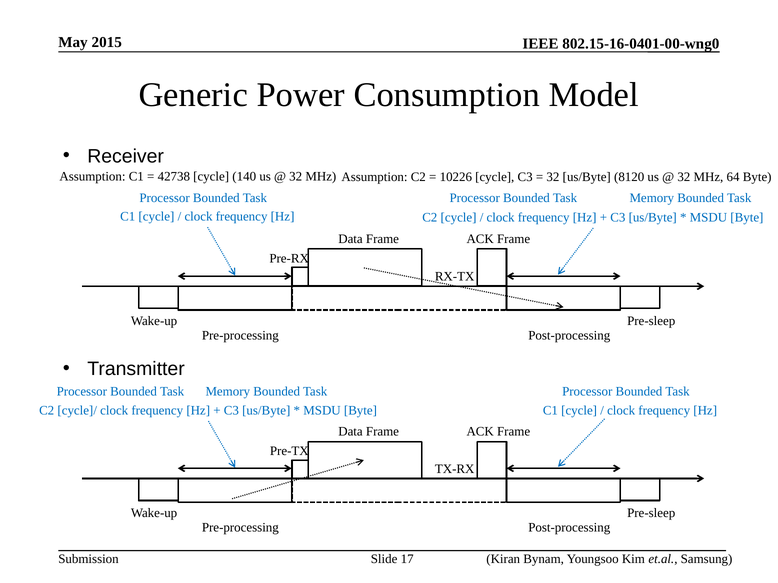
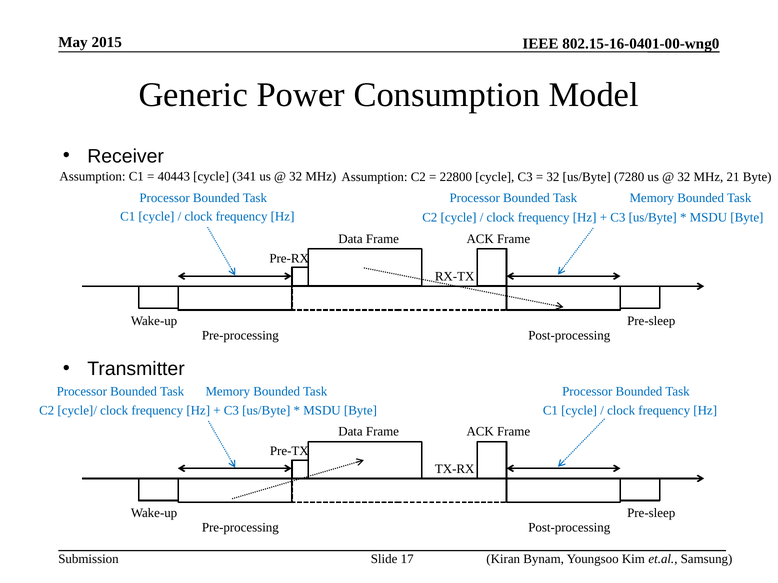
42738: 42738 -> 40443
140: 140 -> 341
10226: 10226 -> 22800
8120: 8120 -> 7280
64: 64 -> 21
